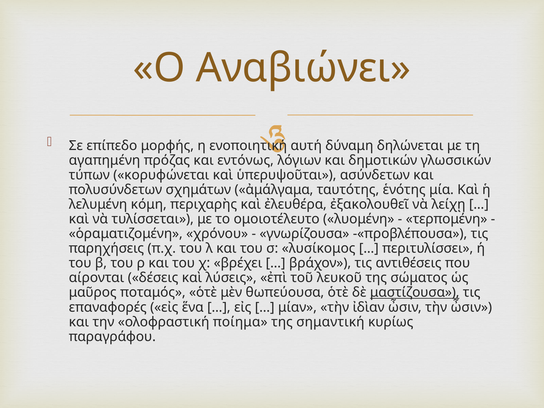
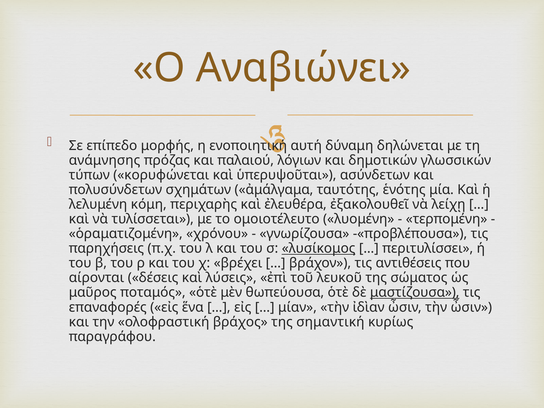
αγαπημένη: αγαπημένη -> ανάμνησης
εντόνως: εντόνως -> παλαιού
λυσίκομος underline: none -> present
ποίημα: ποίημα -> βράχος
